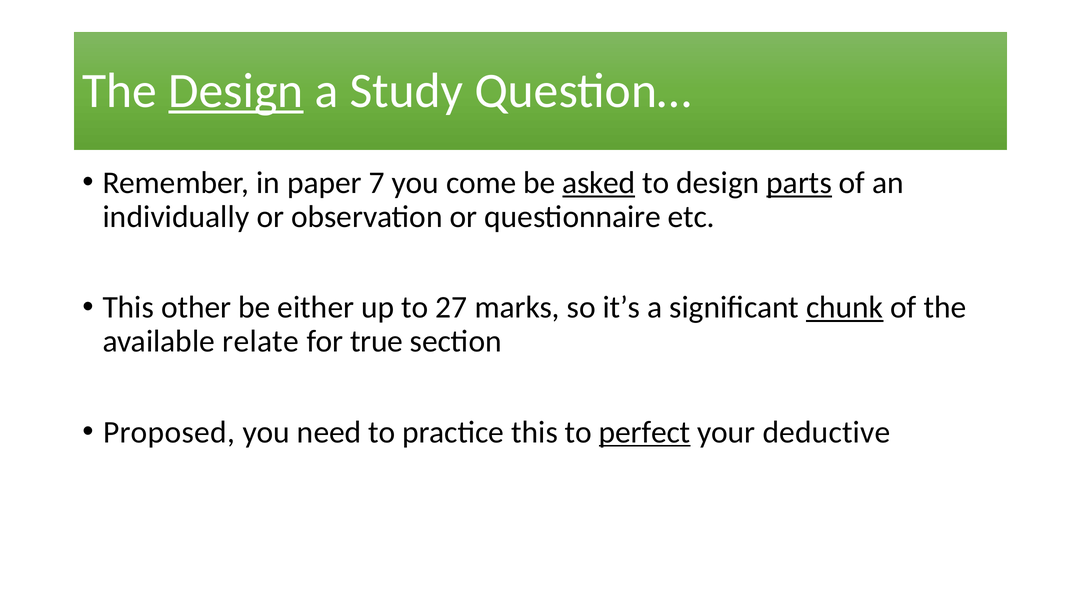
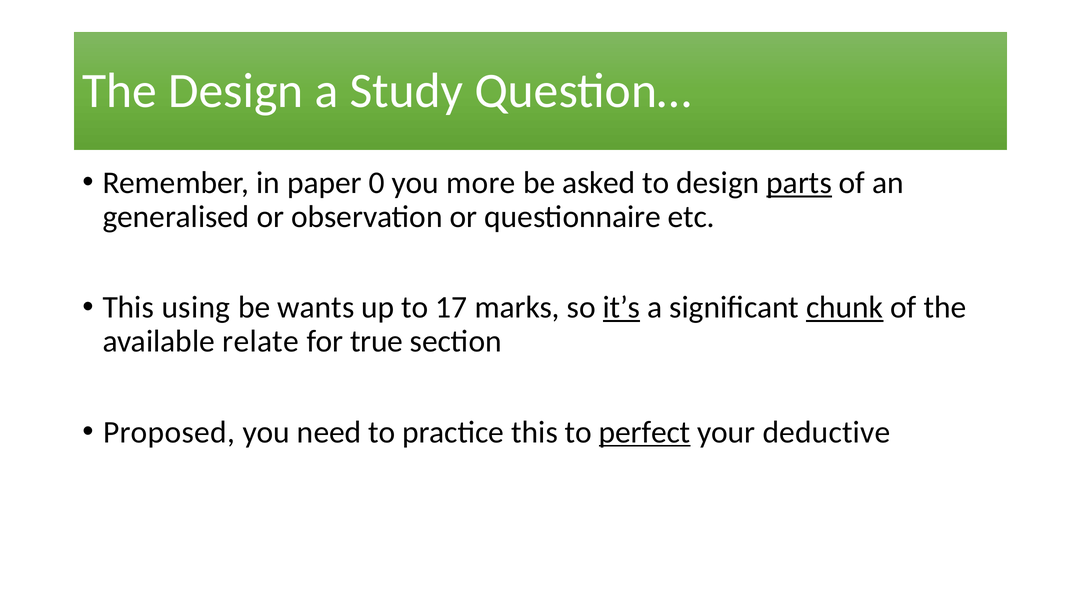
Design at (236, 91) underline: present -> none
7: 7 -> 0
come: come -> more
asked underline: present -> none
individually: individually -> generalised
other: other -> using
either: either -> wants
27: 27 -> 17
it’s underline: none -> present
